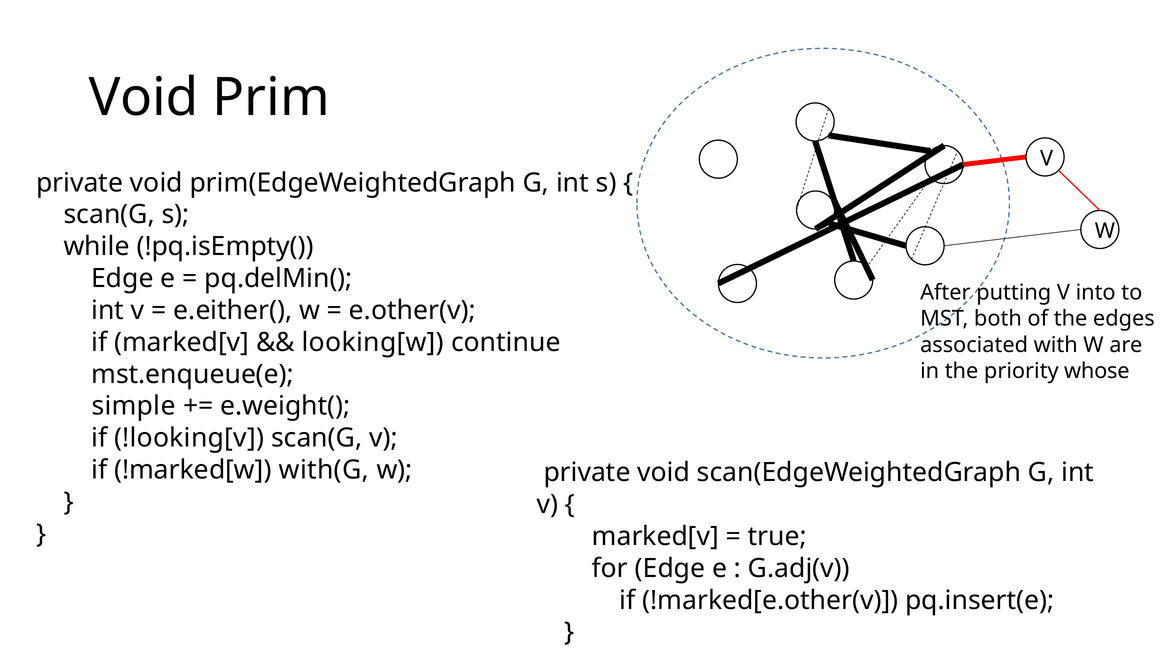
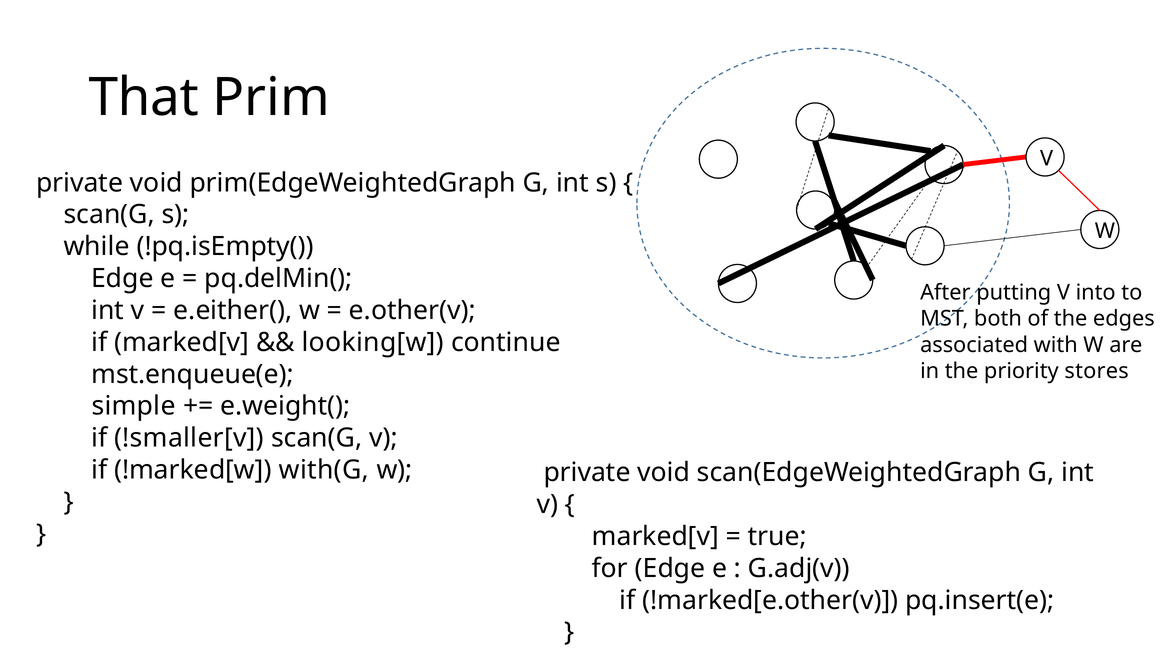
Void at (144, 98): Void -> That
whose: whose -> stores
!looking[v: !looking[v -> !smaller[v
